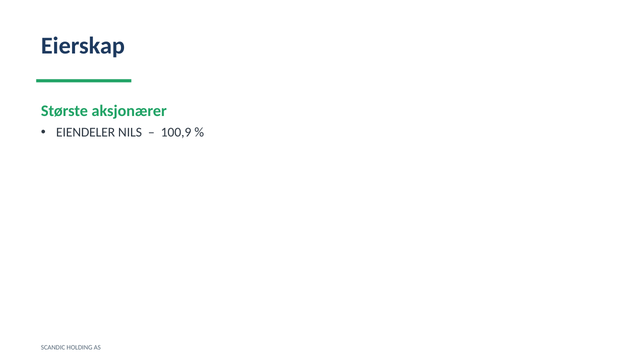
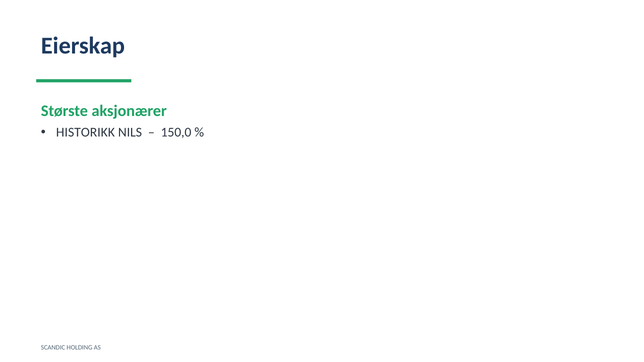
EIENDELER: EIENDELER -> HISTORIKK
100,9: 100,9 -> 150,0
